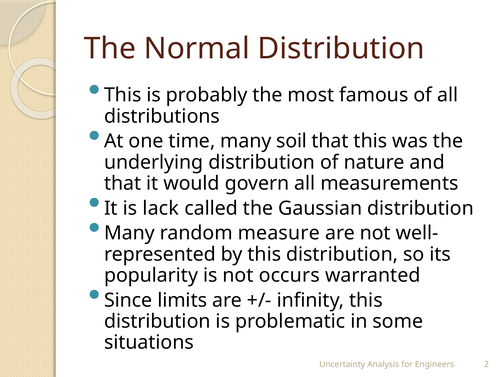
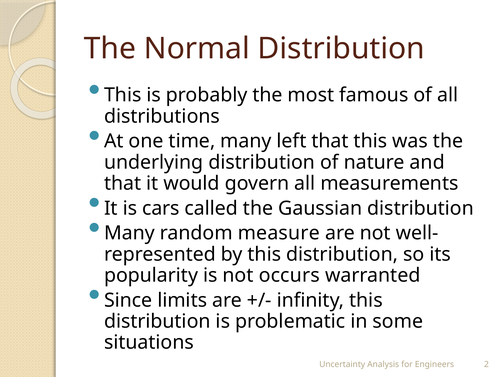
soil: soil -> left
lack: lack -> cars
